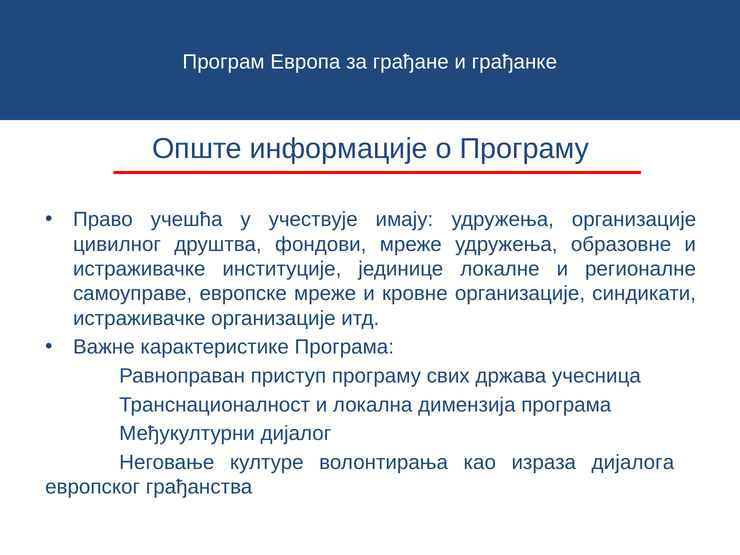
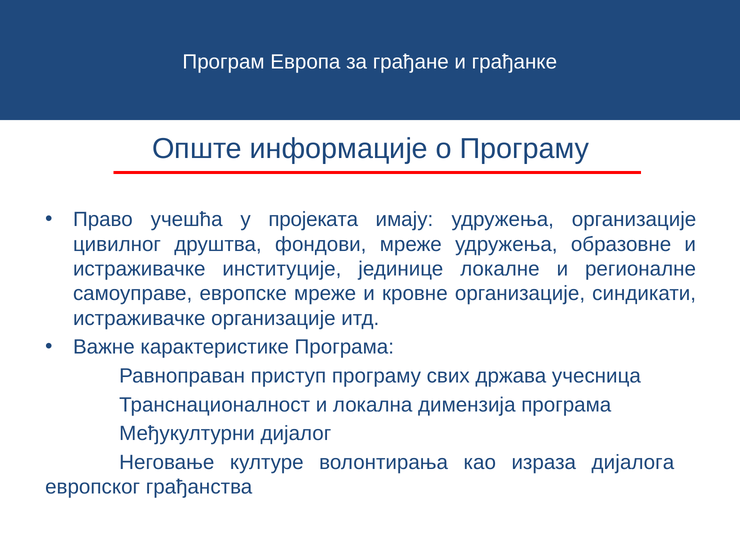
учествује: учествује -> прojeкaтa
